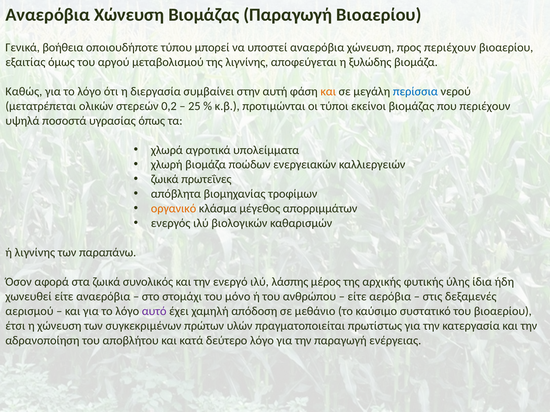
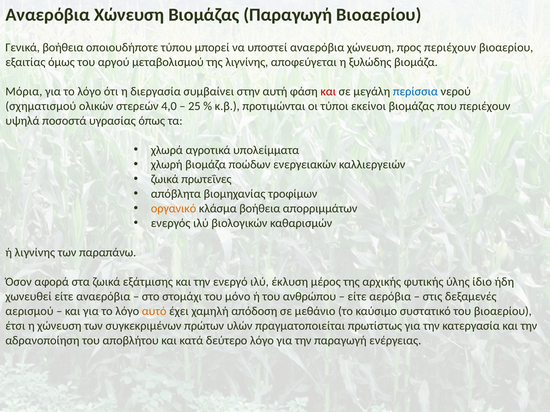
Καθώς: Καθώς -> Μόρια
και at (328, 92) colour: orange -> red
μετατρέπεται: μετατρέπεται -> σχηματισμού
0,2: 0,2 -> 4,0
κλάσμα μέγεθος: μέγεθος -> βοήθεια
συνολικός: συνολικός -> εξάτμισης
λάσπης: λάσπης -> έκλυση
ίδια: ίδια -> ίδιο
αυτό colour: purple -> orange
